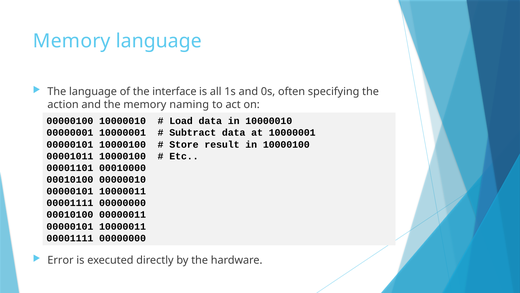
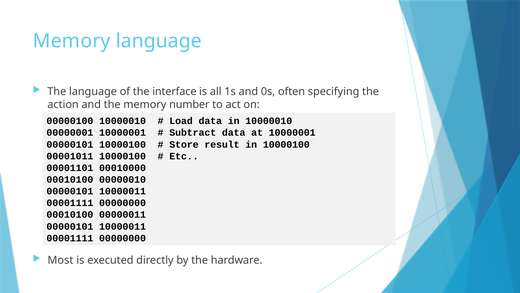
naming: naming -> number
Error: Error -> Most
